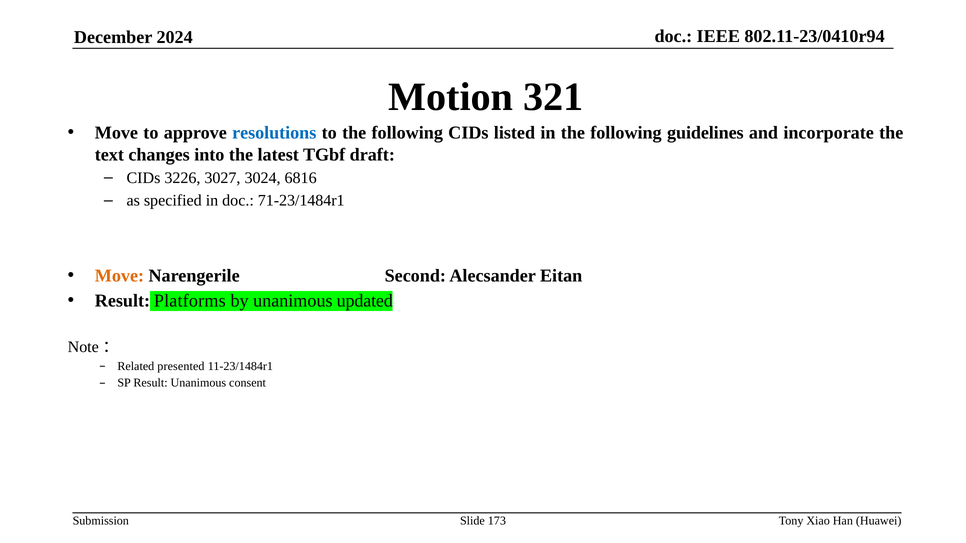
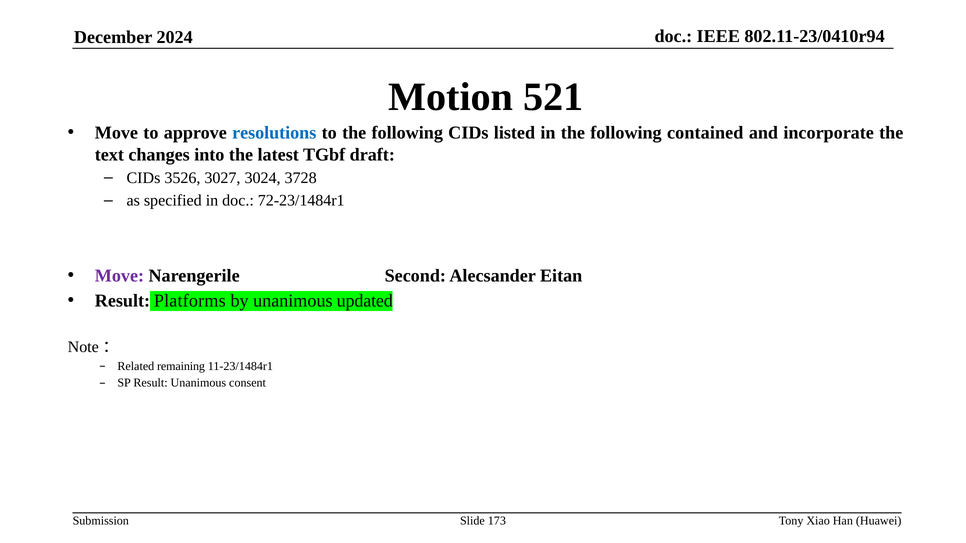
321: 321 -> 521
guidelines: guidelines -> contained
3226: 3226 -> 3526
6816: 6816 -> 3728
71-23/1484r1: 71-23/1484r1 -> 72-23/1484r1
Move at (119, 276) colour: orange -> purple
presented: presented -> remaining
